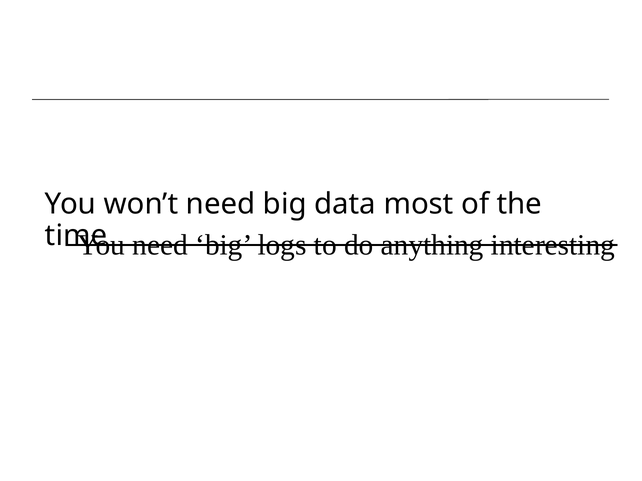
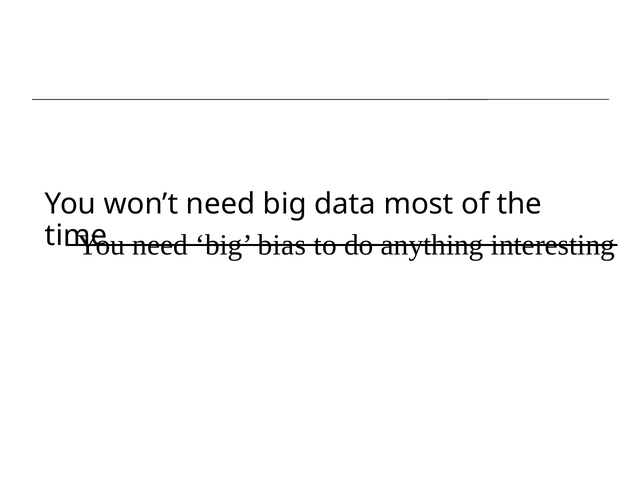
logs: logs -> bias
